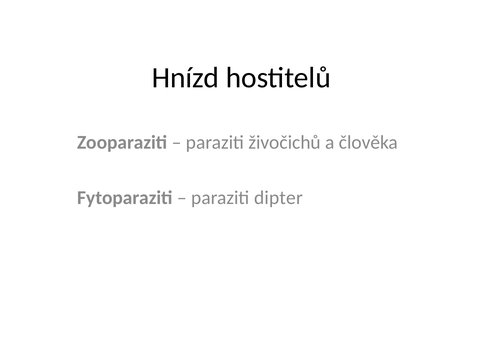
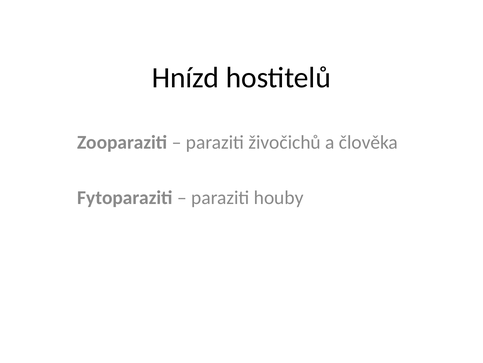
dipter: dipter -> houby
